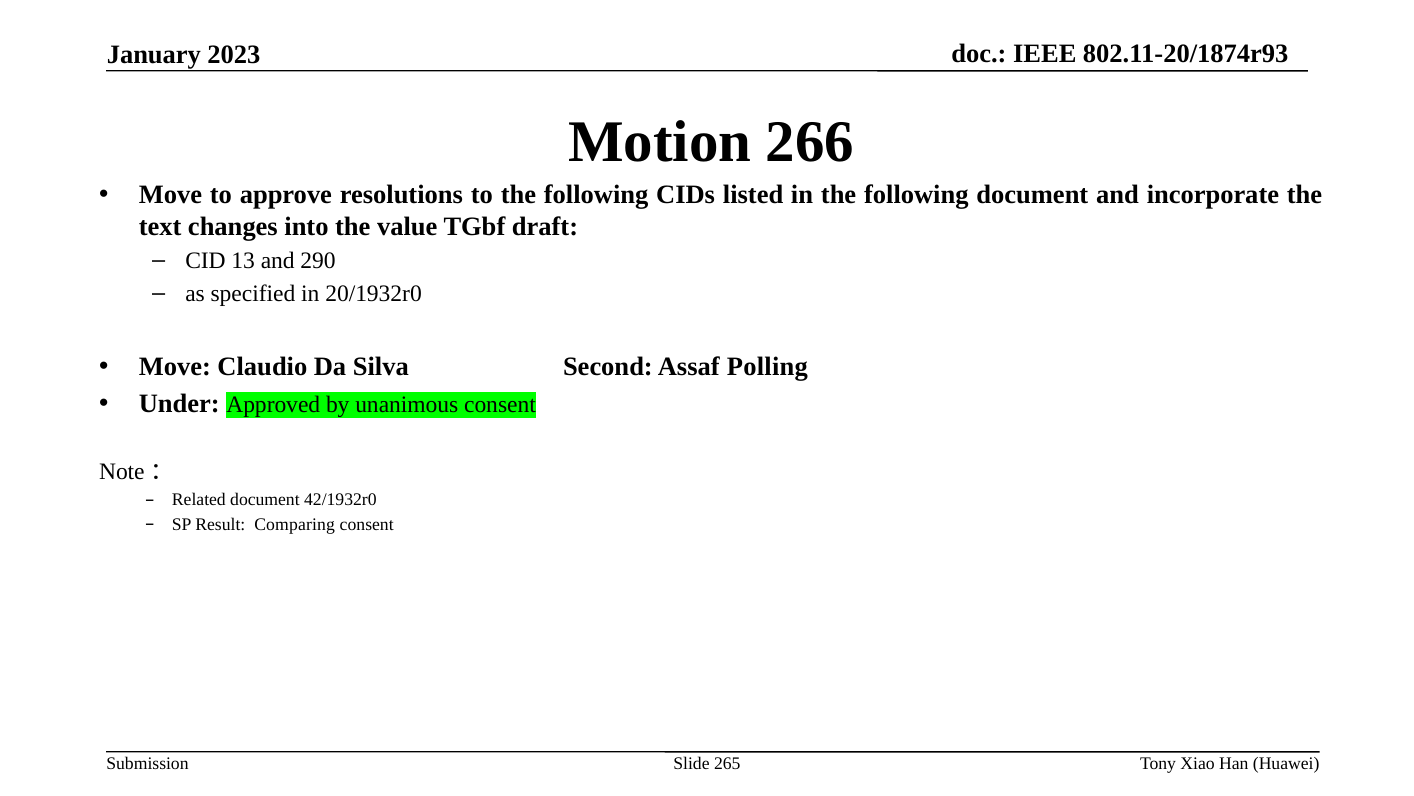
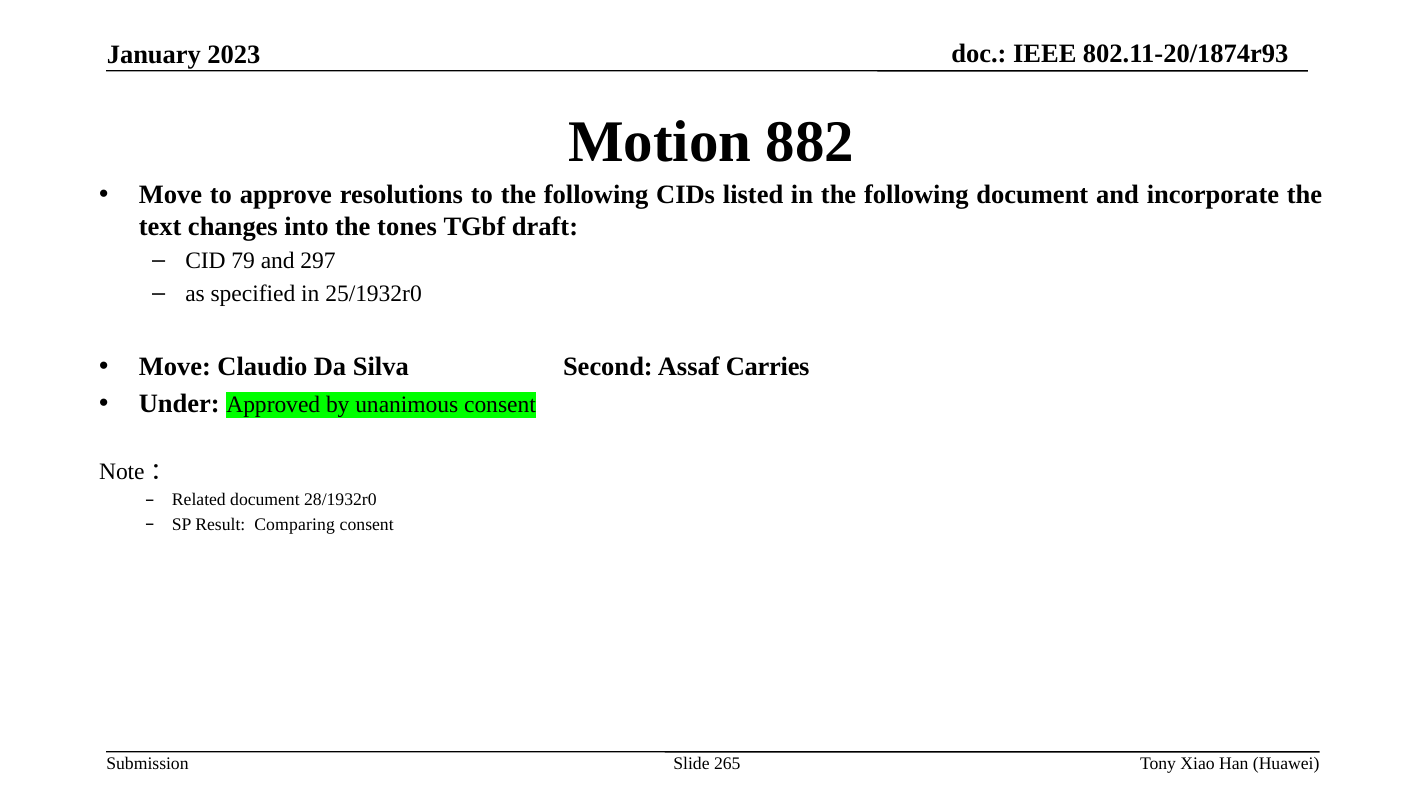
266: 266 -> 882
value: value -> tones
13: 13 -> 79
290: 290 -> 297
20/1932r0: 20/1932r0 -> 25/1932r0
Polling: Polling -> Carries
42/1932r0: 42/1932r0 -> 28/1932r0
